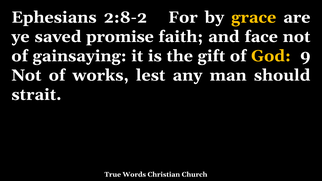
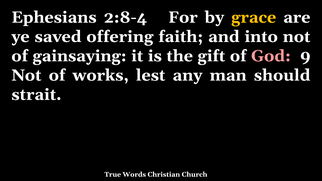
2:8-2: 2:8-2 -> 2:8-4
promise: promise -> offering
face: face -> into
God colour: yellow -> pink
